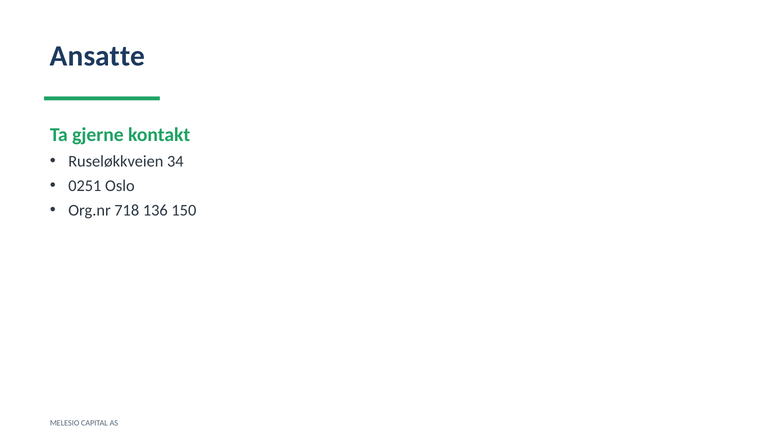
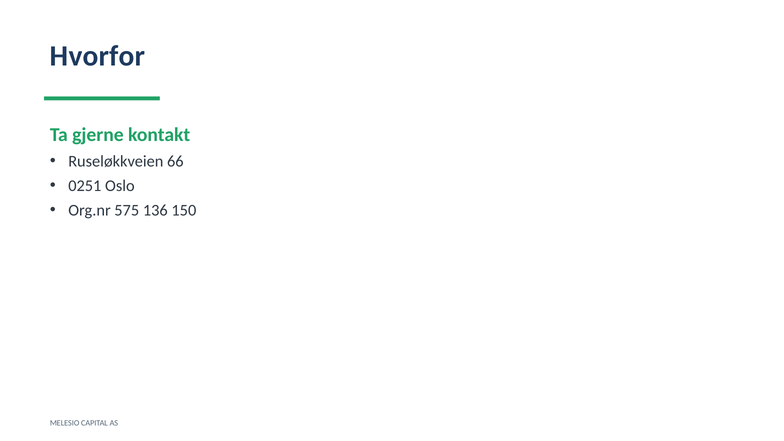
Ansatte: Ansatte -> Hvorfor
34: 34 -> 66
718: 718 -> 575
